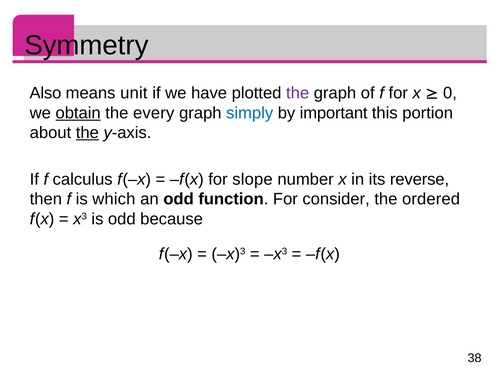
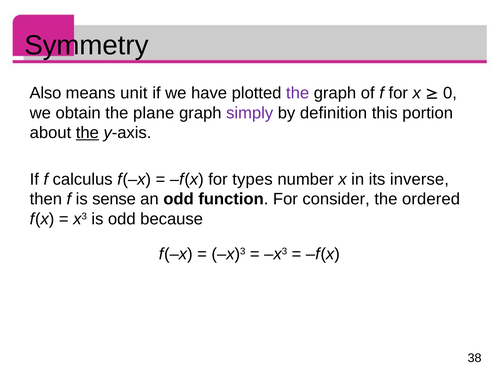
obtain underline: present -> none
every: every -> plane
simply colour: blue -> purple
important: important -> definition
slope: slope -> types
reverse: reverse -> inverse
which: which -> sense
